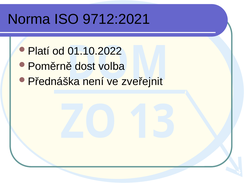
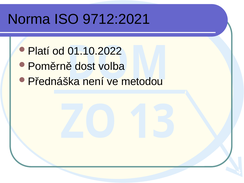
zveřejnit: zveřejnit -> metodou
